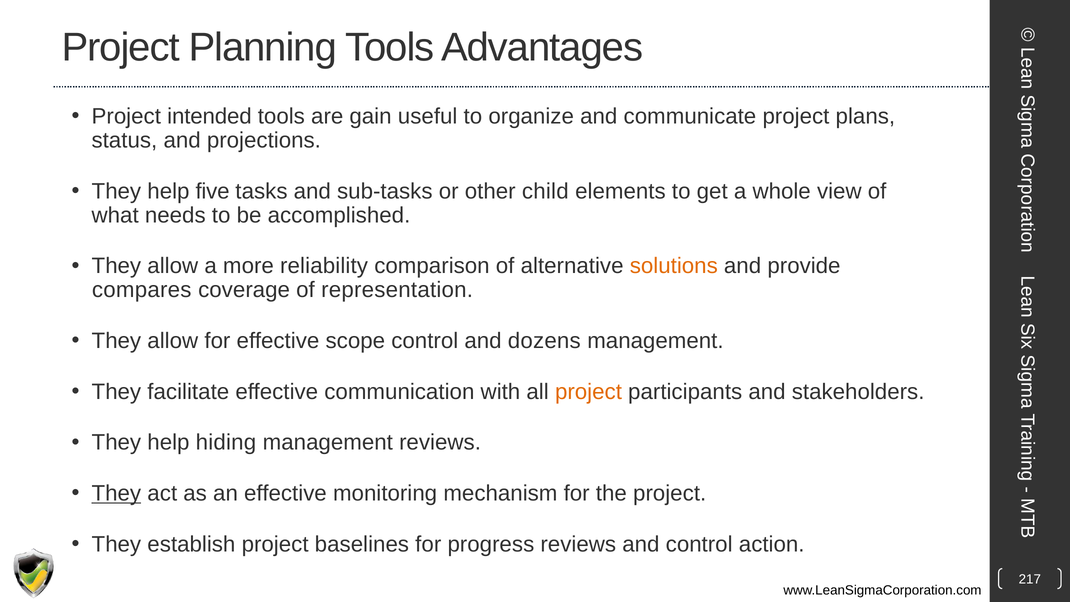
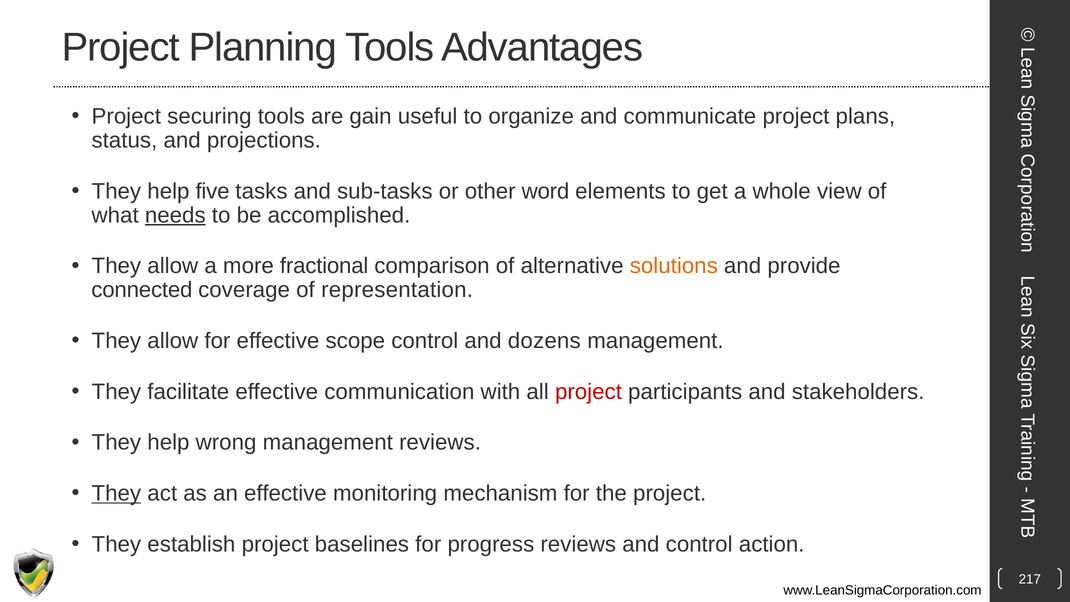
intended: intended -> securing
child: child -> word
needs underline: none -> present
reliability: reliability -> fractional
compares: compares -> connected
project at (588, 392) colour: orange -> red
hiding: hiding -> wrong
